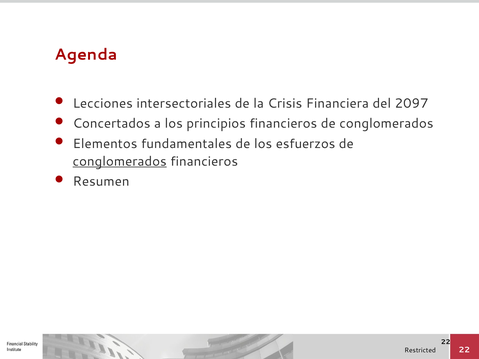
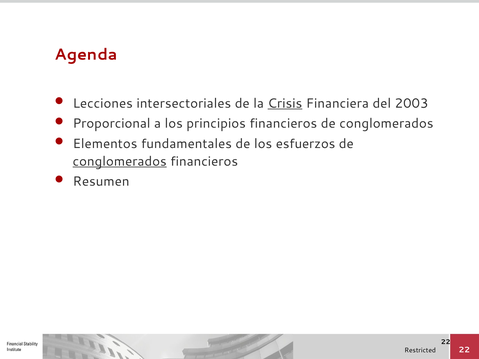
Crisis underline: none -> present
2097: 2097 -> 2003
Concertados: Concertados -> Proporcional
